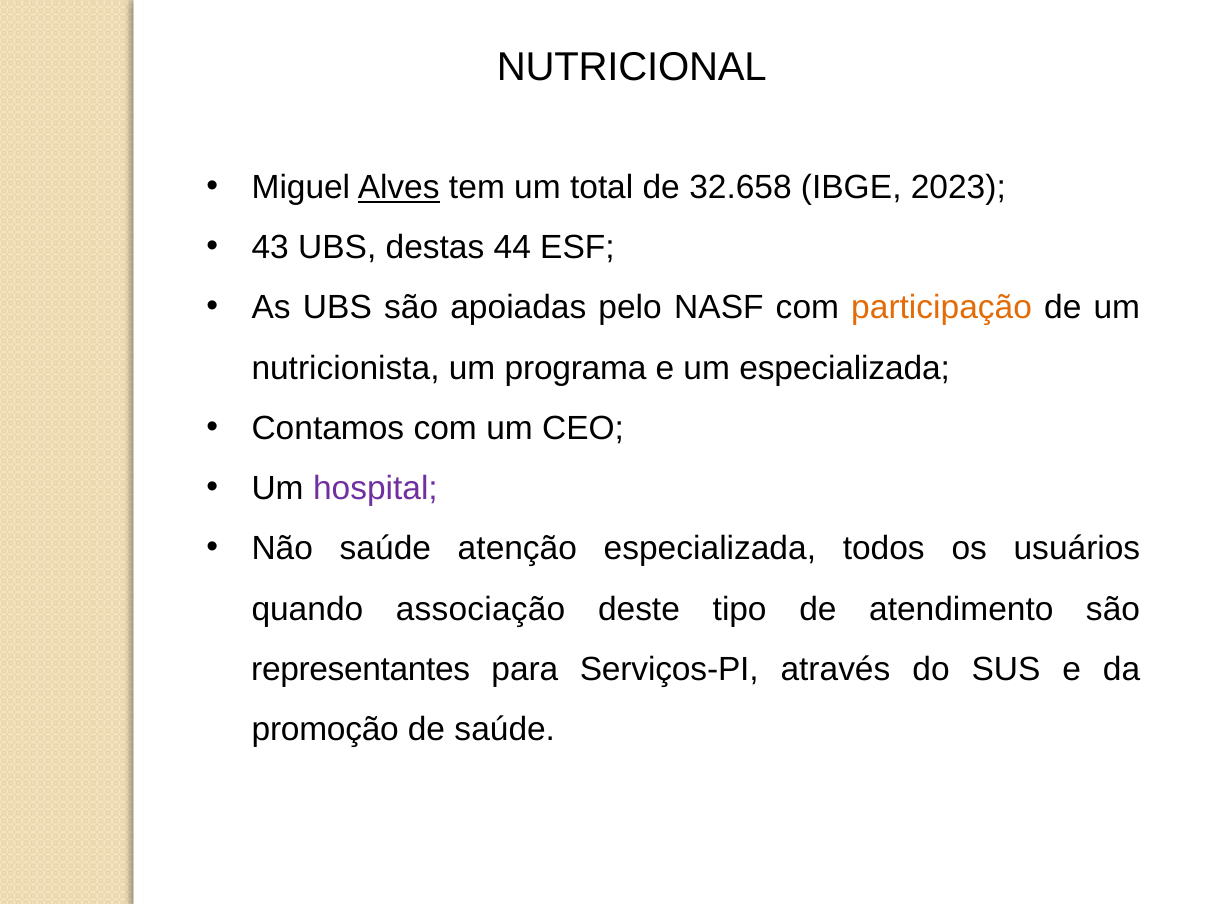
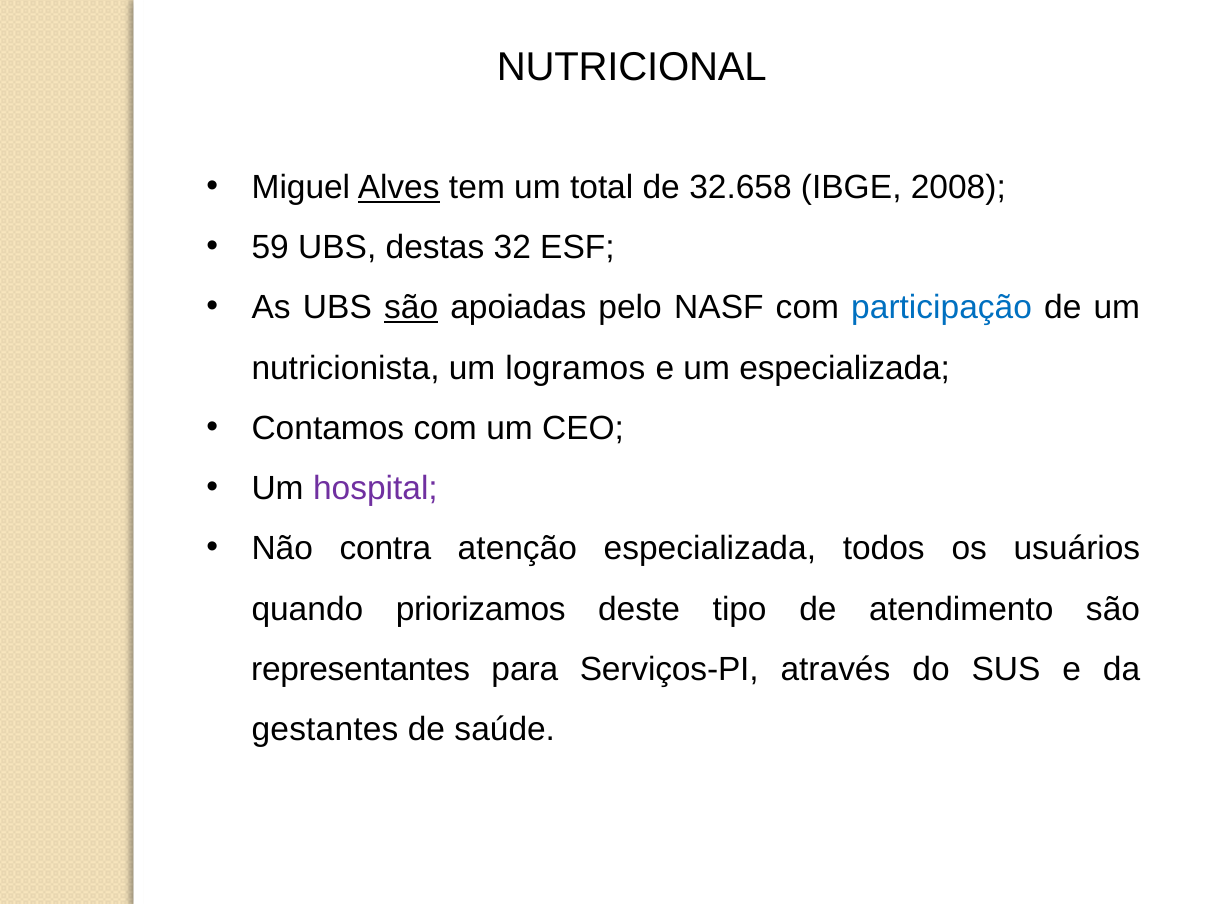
2023: 2023 -> 2008
43: 43 -> 59
44: 44 -> 32
são at (411, 308) underline: none -> present
participação colour: orange -> blue
programa: programa -> logramos
Não saúde: saúde -> contra
associação: associação -> priorizamos
promoção: promoção -> gestantes
